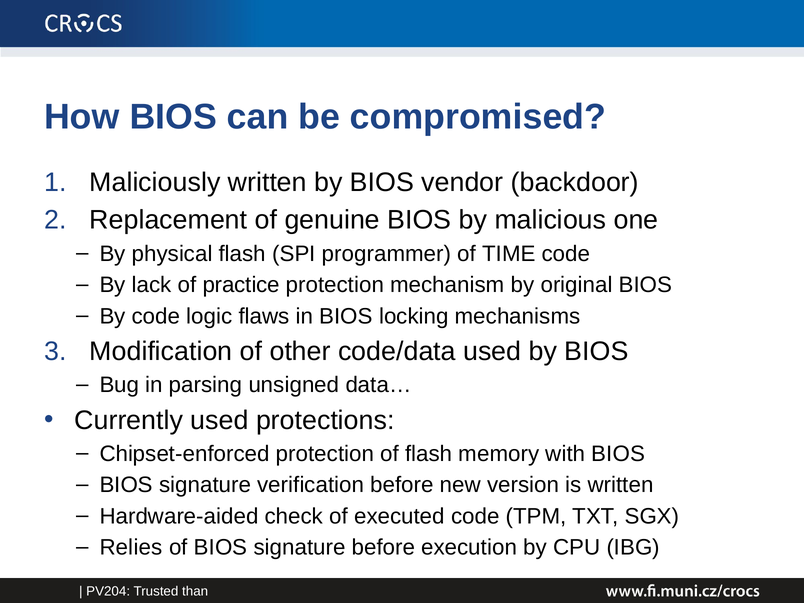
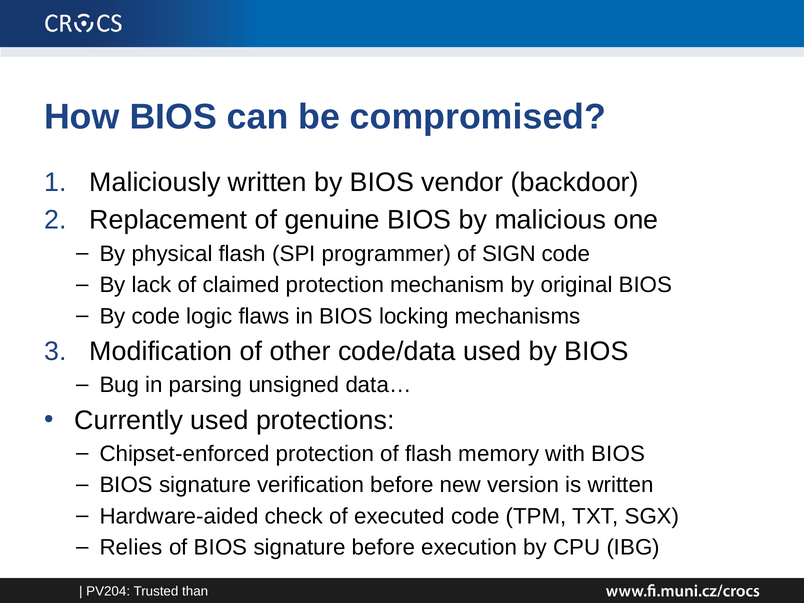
TIME: TIME -> SIGN
practice: practice -> claimed
